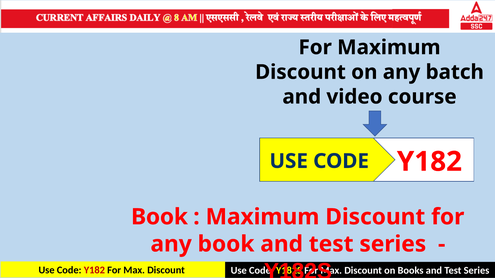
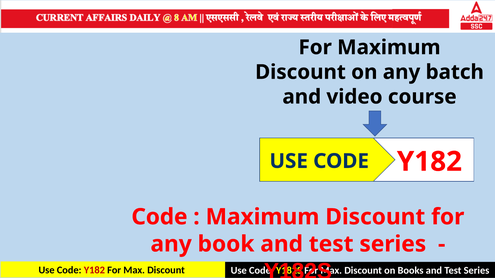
Book at (159, 217): Book -> Code
